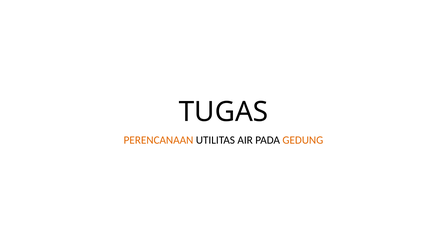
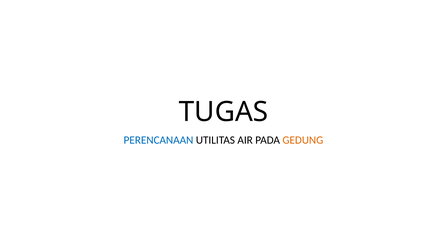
PERENCANAAN colour: orange -> blue
